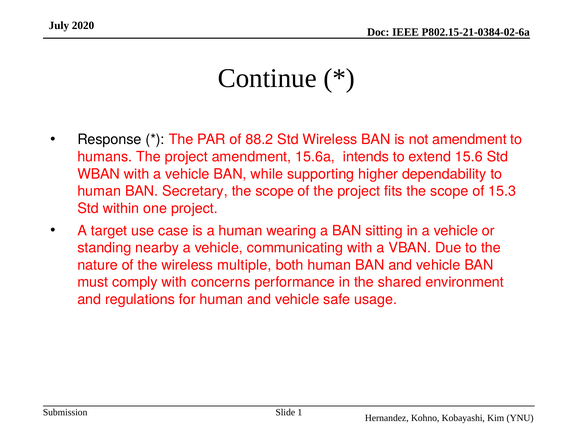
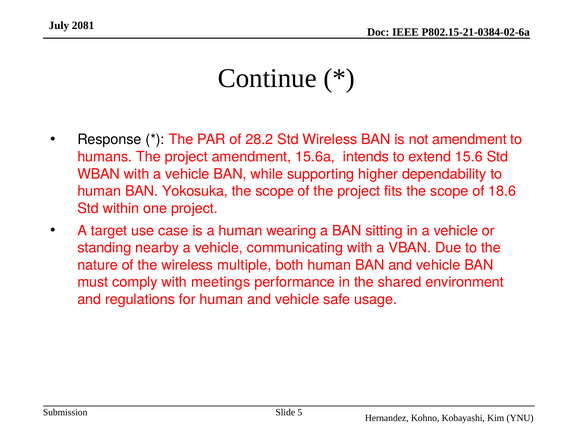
2020: 2020 -> 2081
88.2: 88.2 -> 28.2
Secretary: Secretary -> Yokosuka
15.3: 15.3 -> 18.6
concerns: concerns -> meetings
1: 1 -> 5
